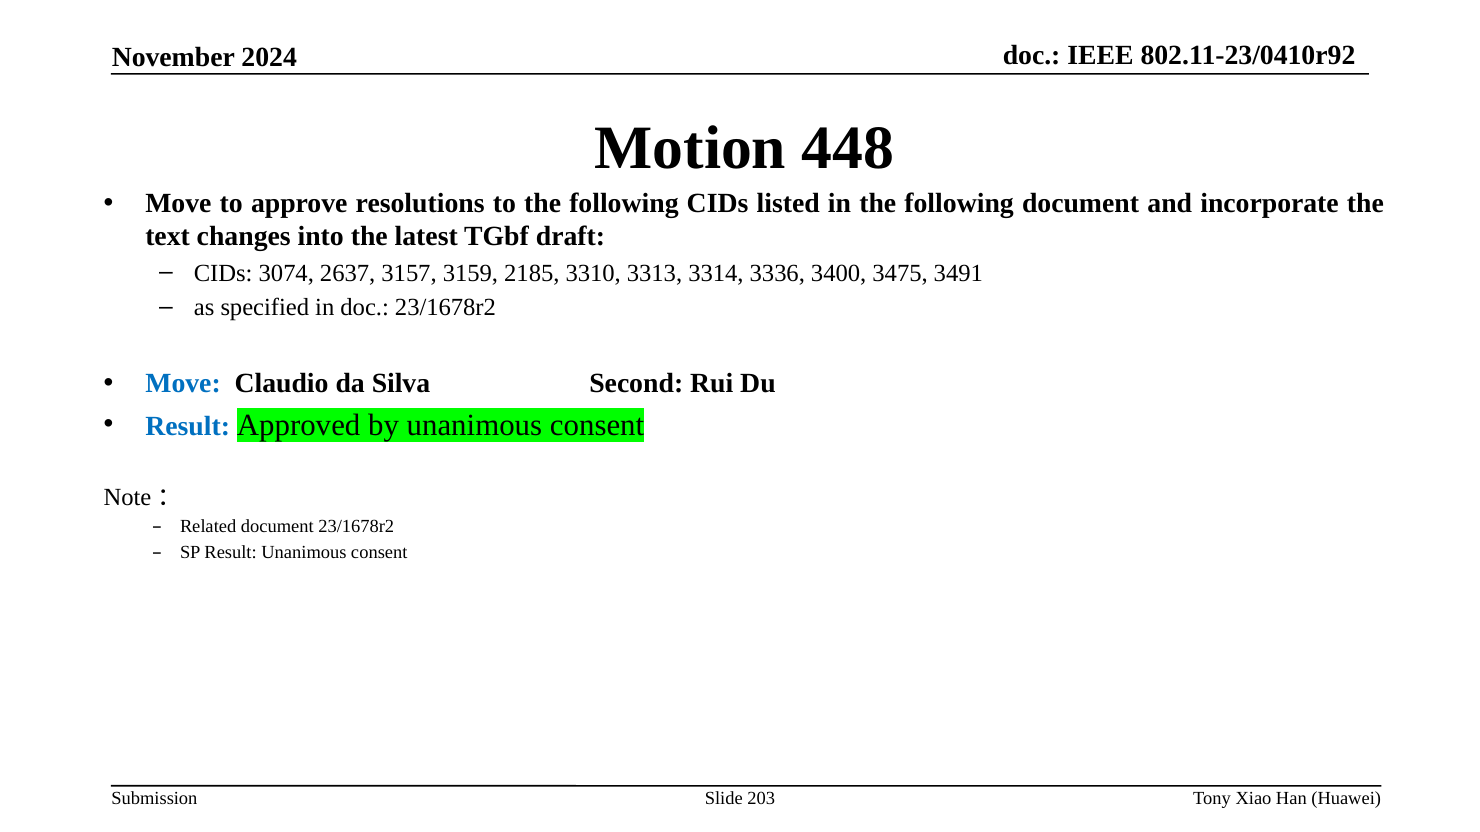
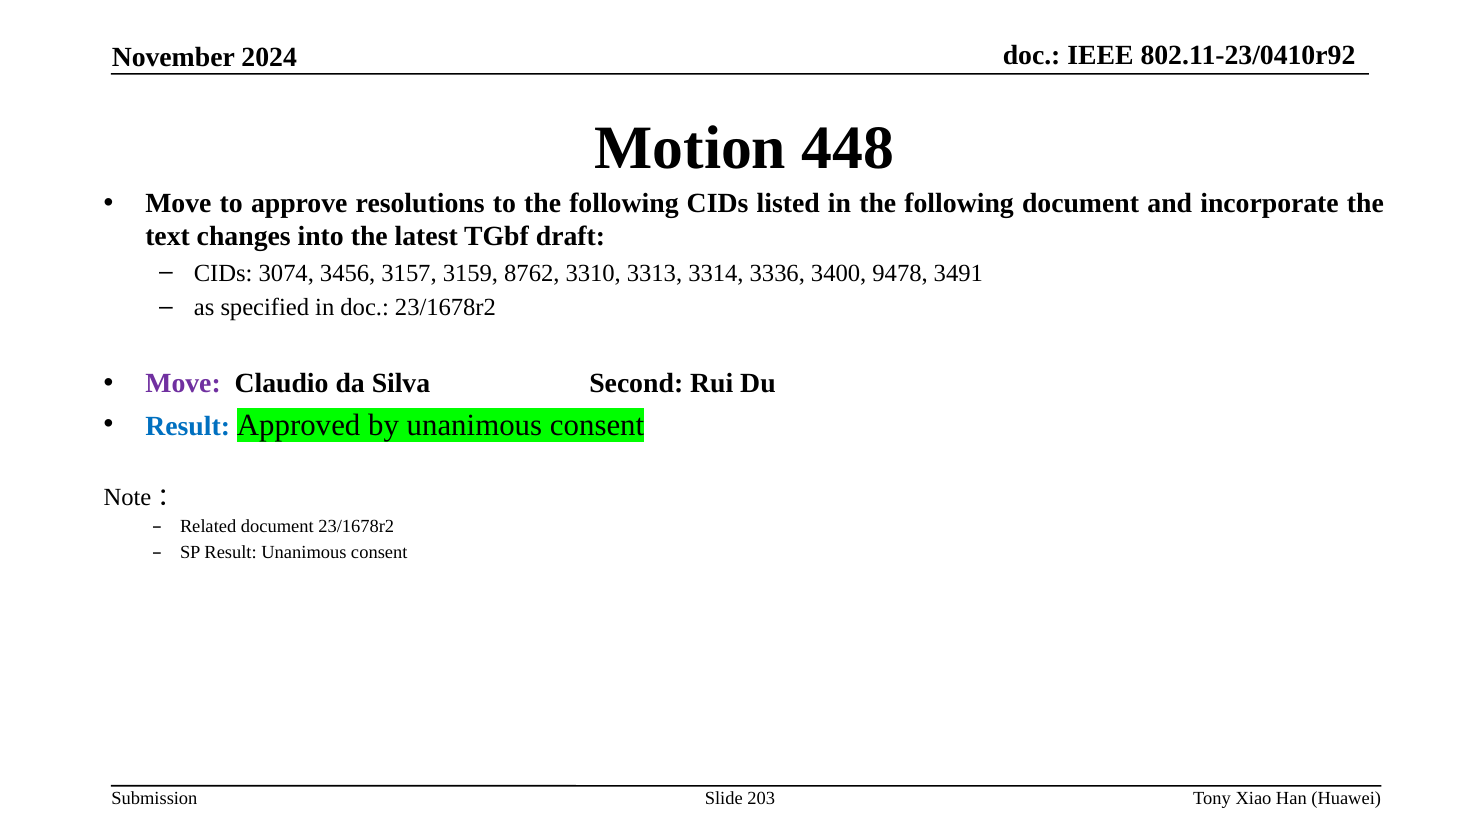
2637: 2637 -> 3456
2185: 2185 -> 8762
3475: 3475 -> 9478
Move at (183, 384) colour: blue -> purple
